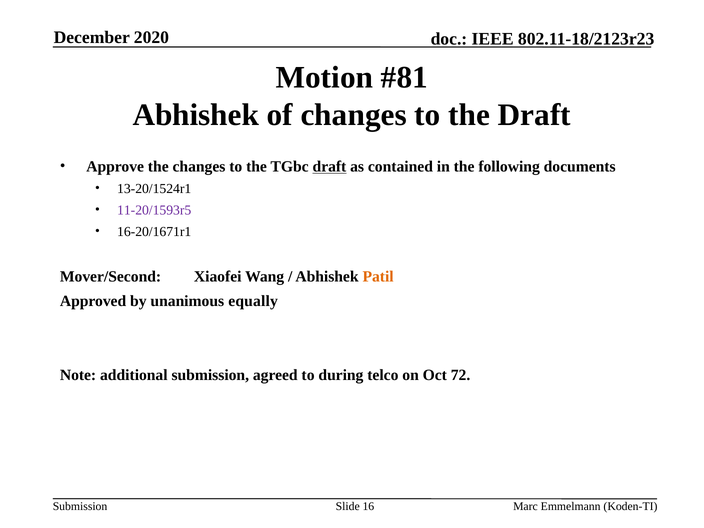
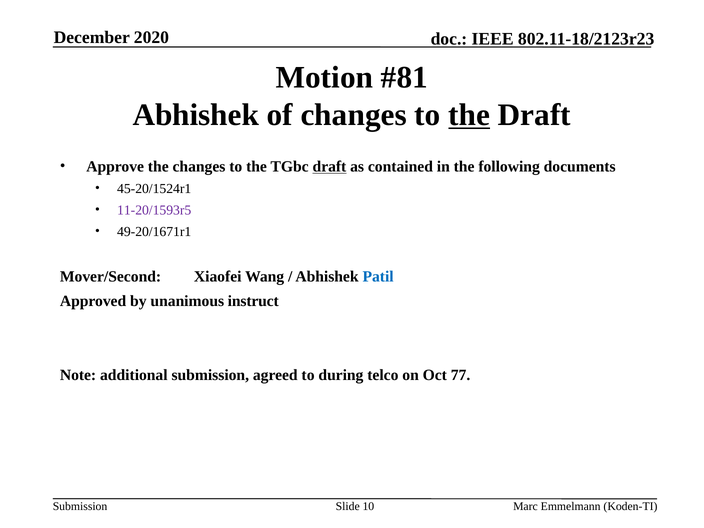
the at (469, 115) underline: none -> present
13-20/1524r1: 13-20/1524r1 -> 45-20/1524r1
16-20/1671r1: 16-20/1671r1 -> 49-20/1671r1
Patil colour: orange -> blue
equally: equally -> instruct
72: 72 -> 77
16: 16 -> 10
